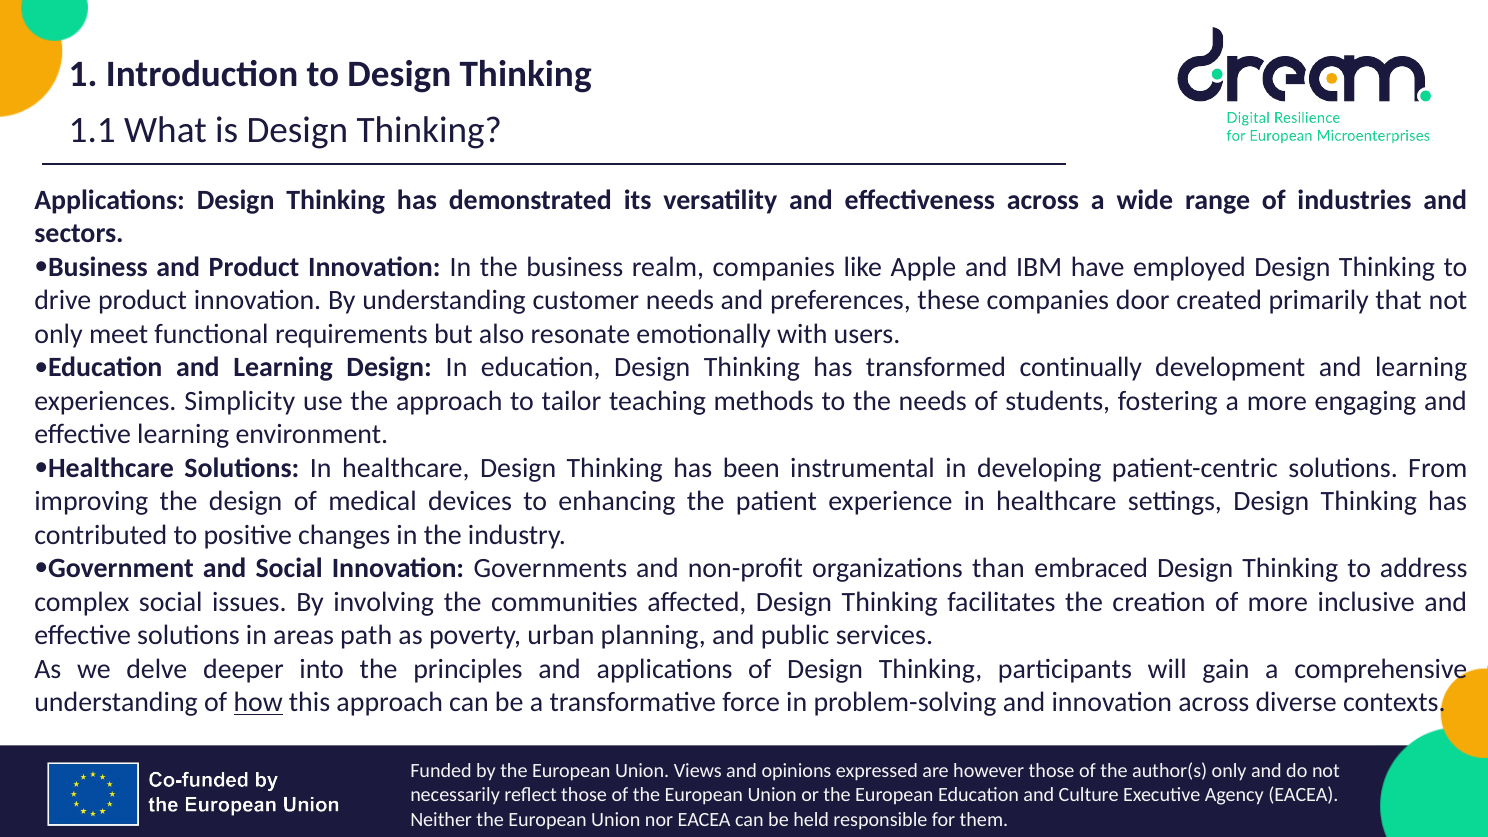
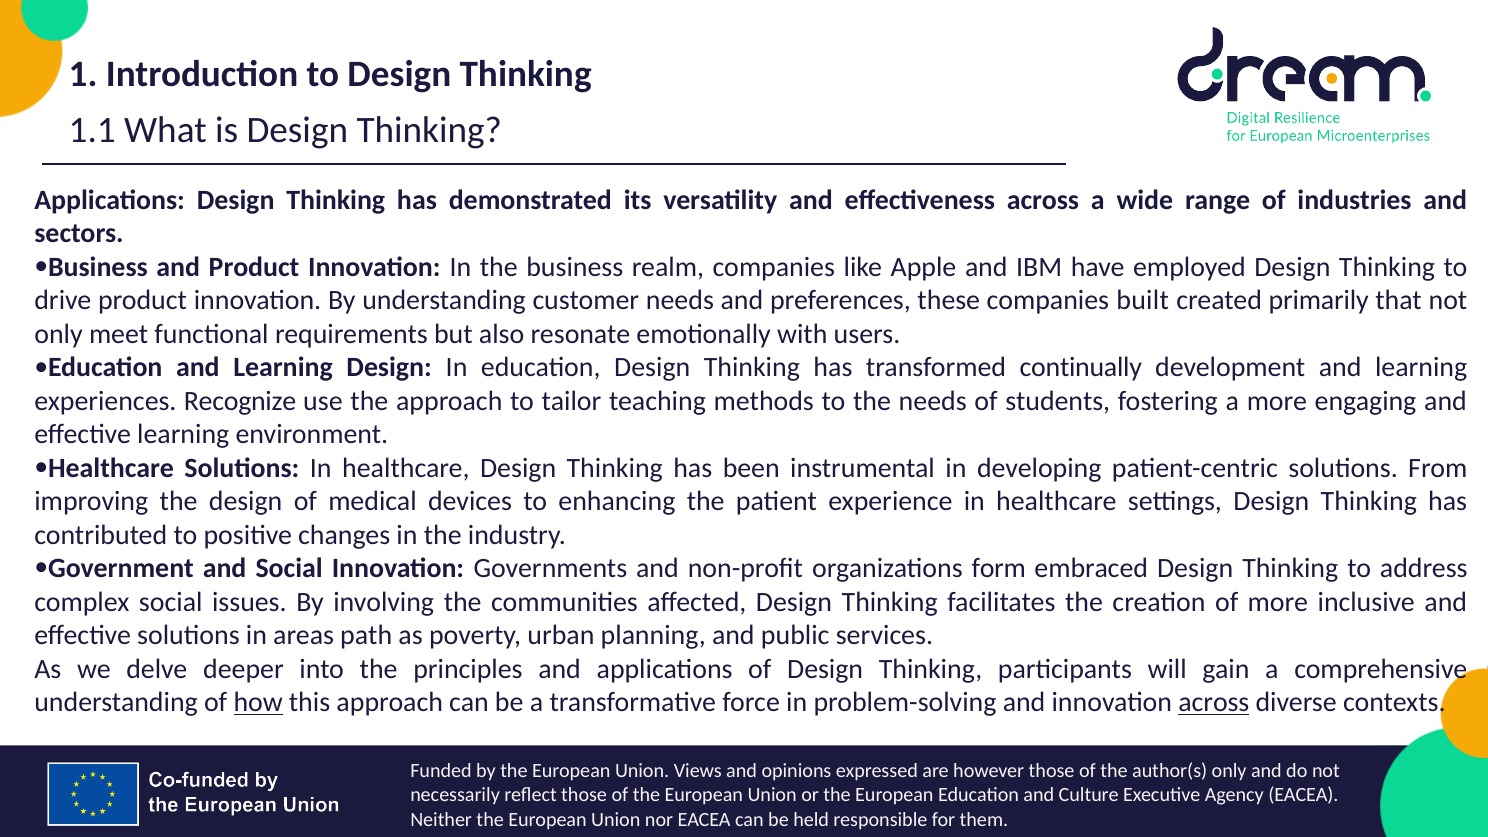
door: door -> built
Simplicity: Simplicity -> Recognize
than: than -> form
across at (1214, 702) underline: none -> present
